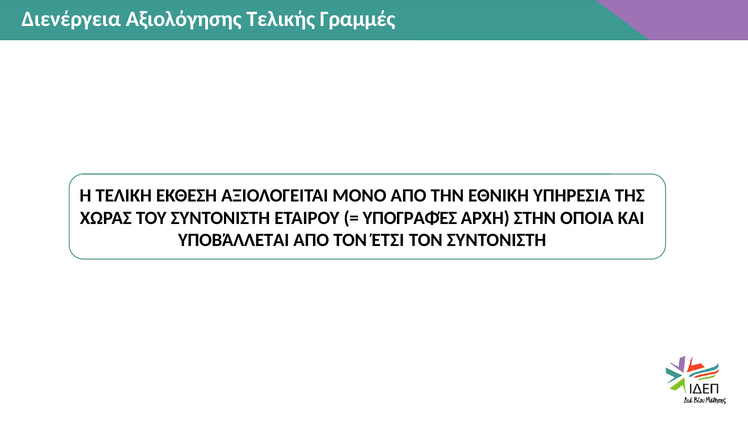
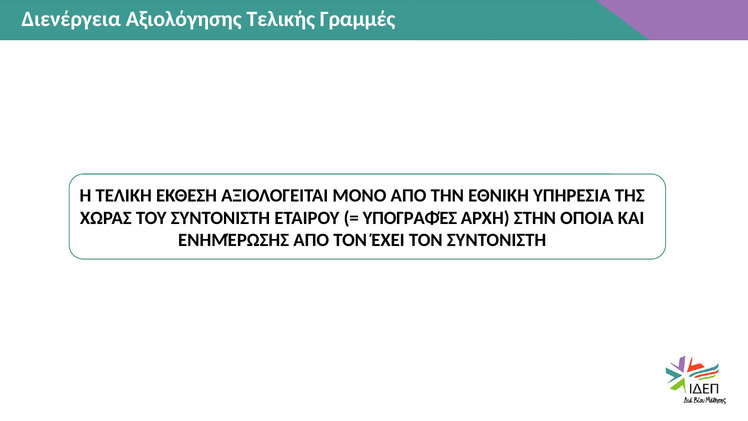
ΥΠΟΒΆΛΛΕΤΑΙ: ΥΠΟΒΆΛΛΕΤΑΙ -> ΕΝΗΜΈΡΩΣΗΣ
ΈΤΣΙ: ΈΤΣΙ -> ΈΧΕΙ
